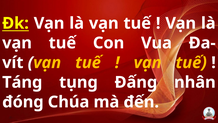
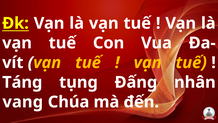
đóng: đóng -> vang
